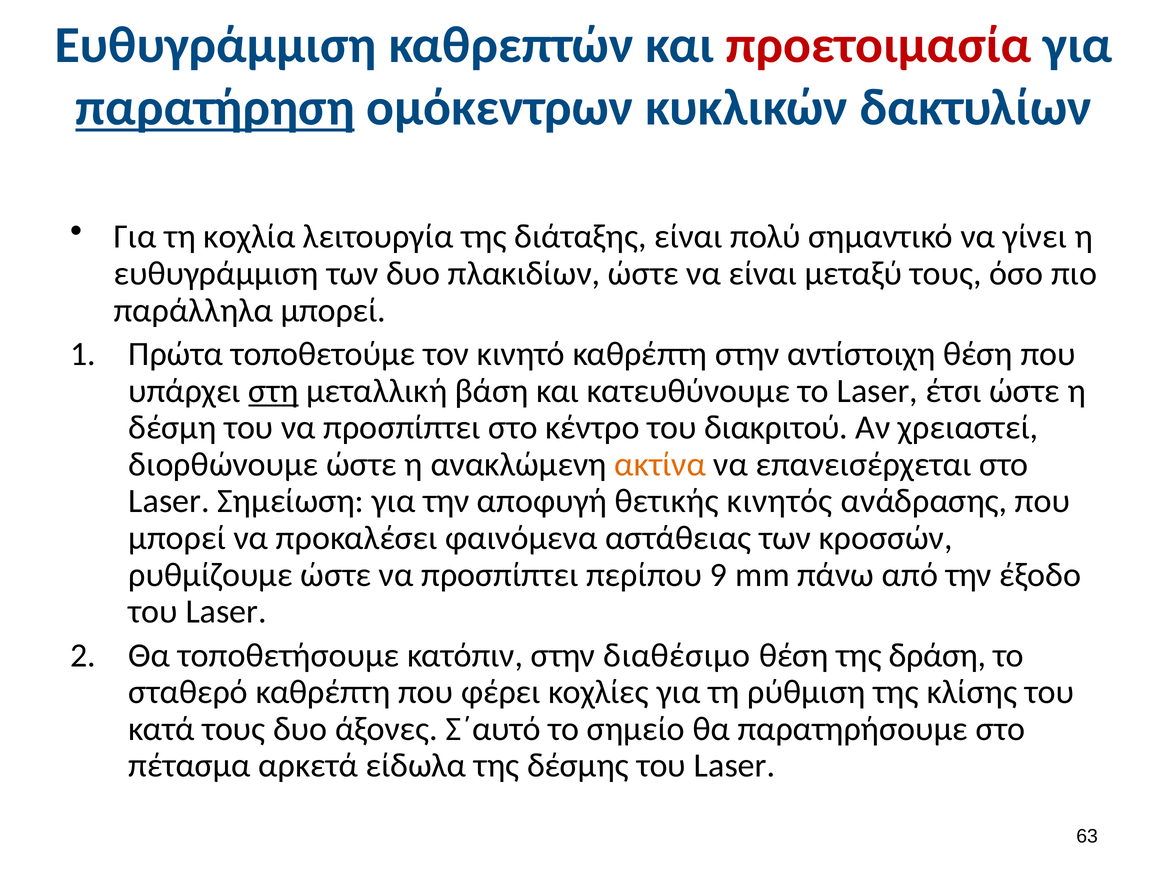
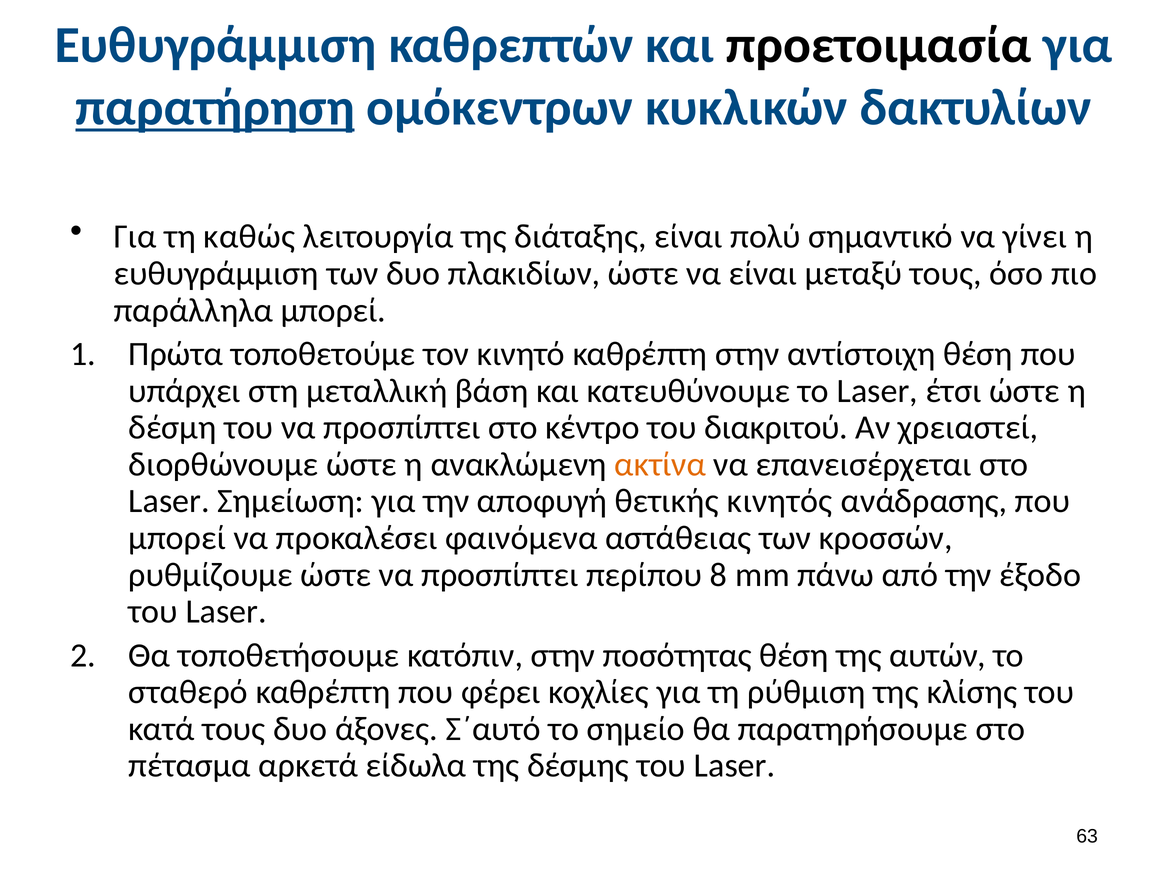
προετοιμασία colour: red -> black
κοχλία: κοχλία -> καθώς
στη underline: present -> none
9: 9 -> 8
διαθέσιμο: διαθέσιμο -> ποσότητας
δράση: δράση -> αυτών
